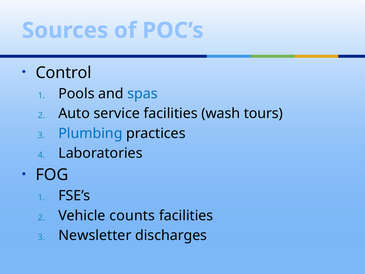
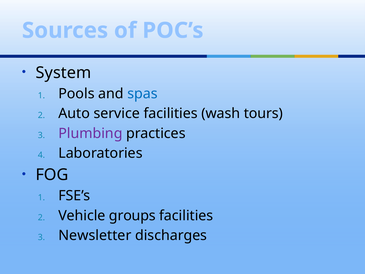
Control: Control -> System
Plumbing colour: blue -> purple
counts: counts -> groups
